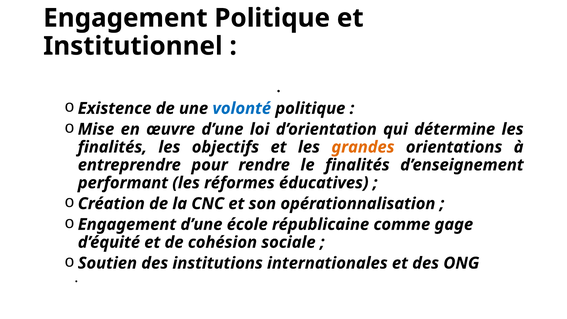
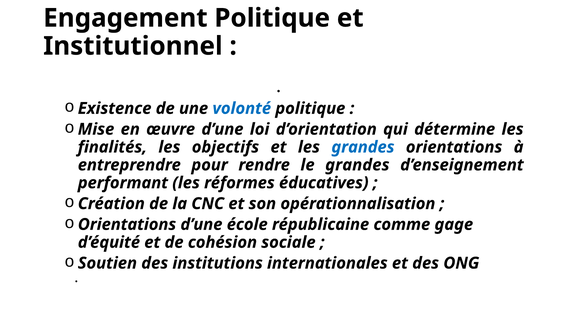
grandes at (363, 147) colour: orange -> blue
le finalités: finalités -> grandes
Engagement at (127, 224): Engagement -> Orientations
